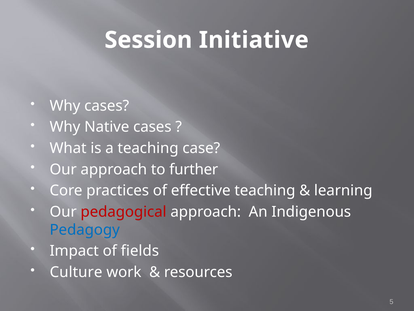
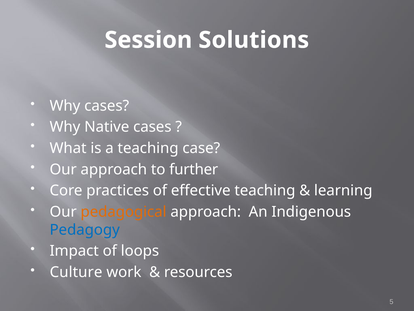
Initiative: Initiative -> Solutions
pedagogical colour: red -> orange
fields: fields -> loops
